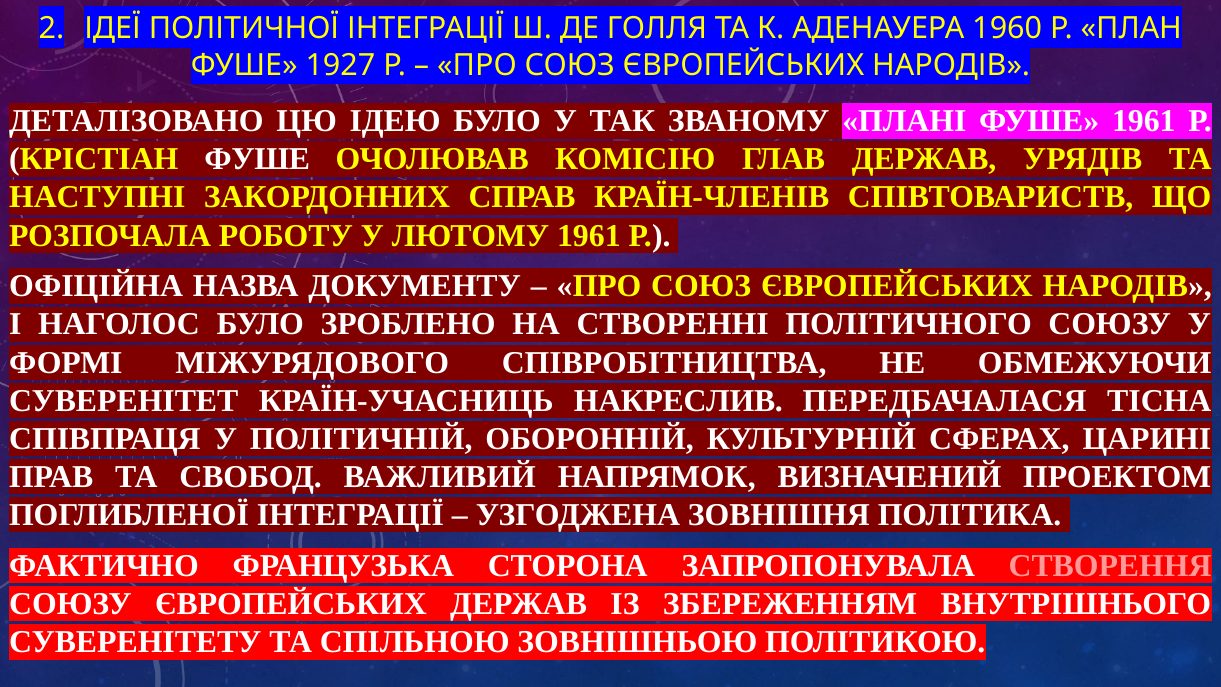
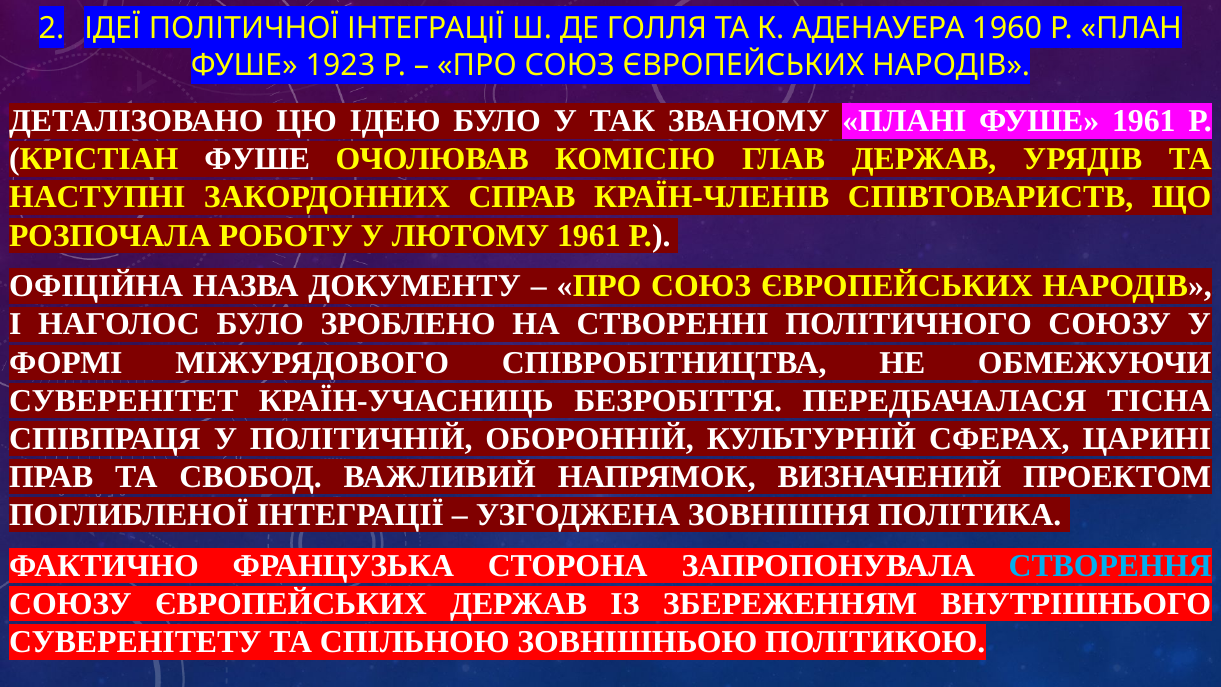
1927: 1927 -> 1923
НАКРЕСЛИВ: НАКРЕСЛИВ -> БЕЗРОБІТТЯ
СТВОРЕННЯ colour: pink -> light blue
